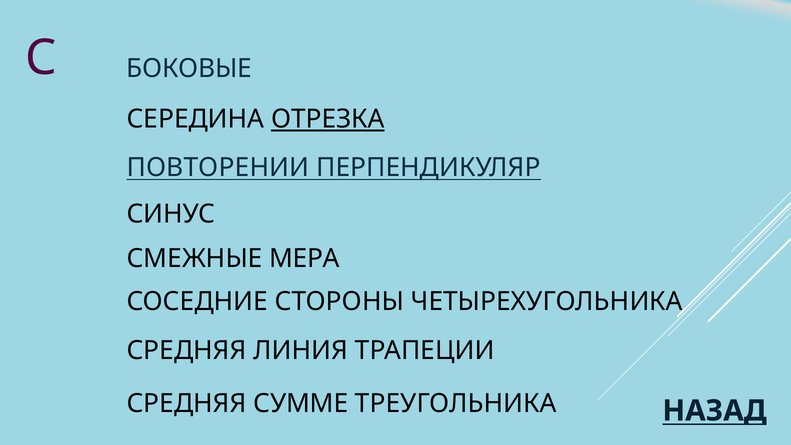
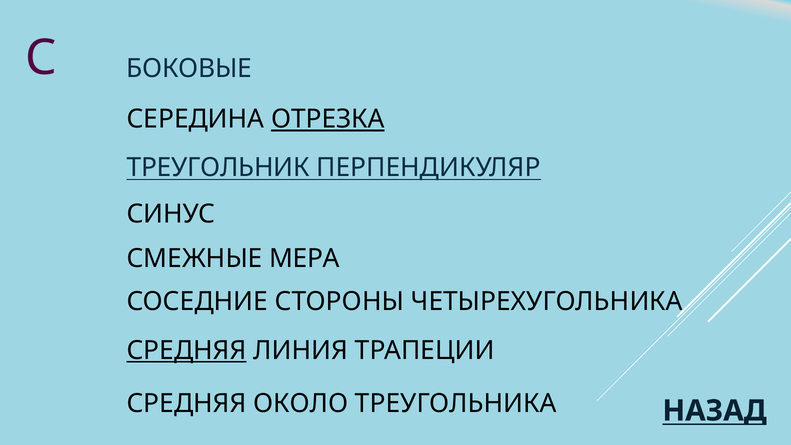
ПОВТОРЕНИИ: ПОВТОРЕНИИ -> ТРЕУГОЛЬНИК
СРЕДНЯЯ at (187, 350) underline: none -> present
СУММЕ: СУММЕ -> ОКОЛО
